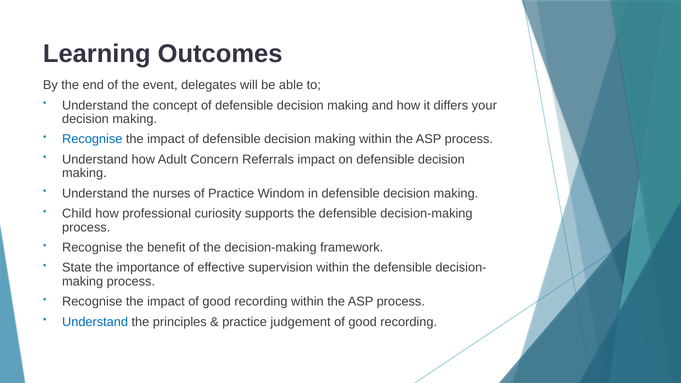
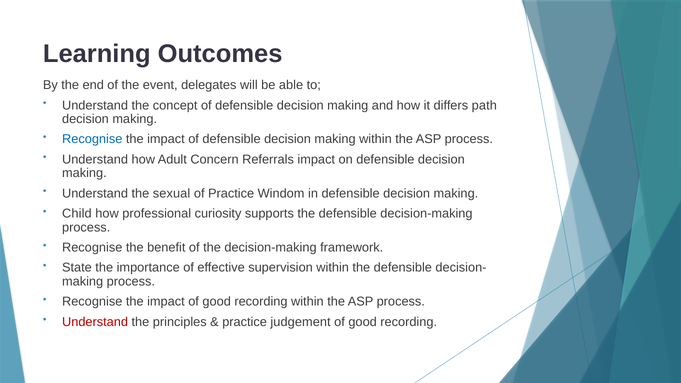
your: your -> path
nurses: nurses -> sexual
Understand at (95, 322) colour: blue -> red
